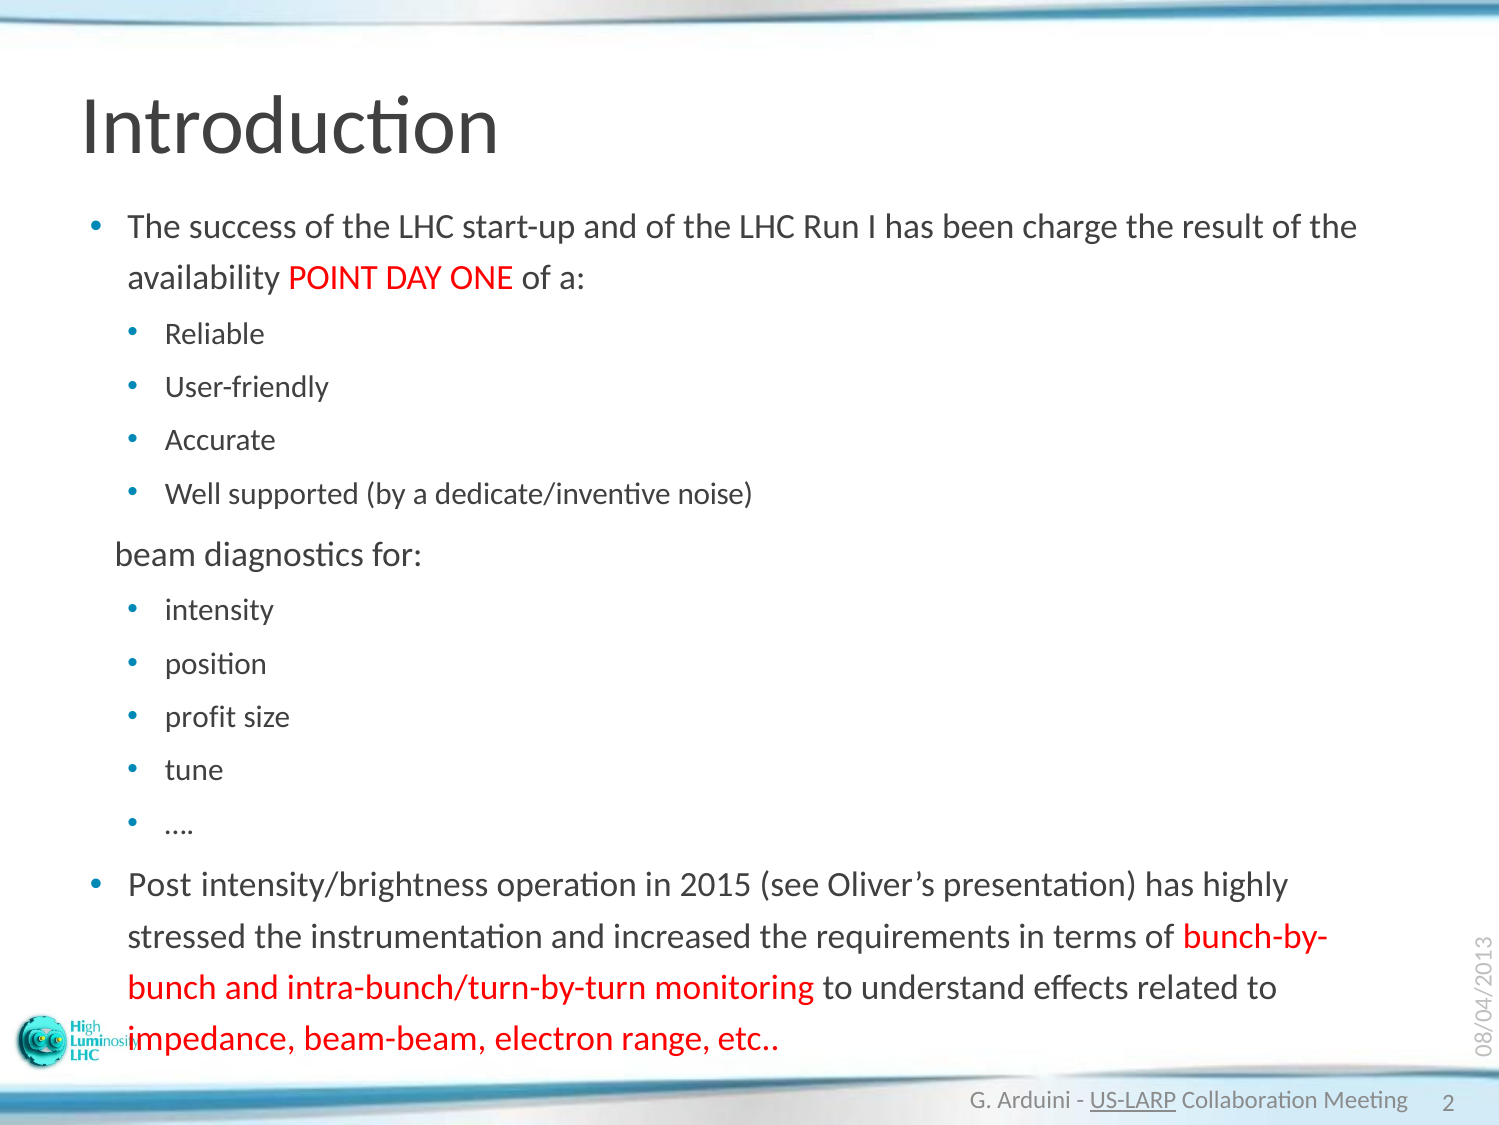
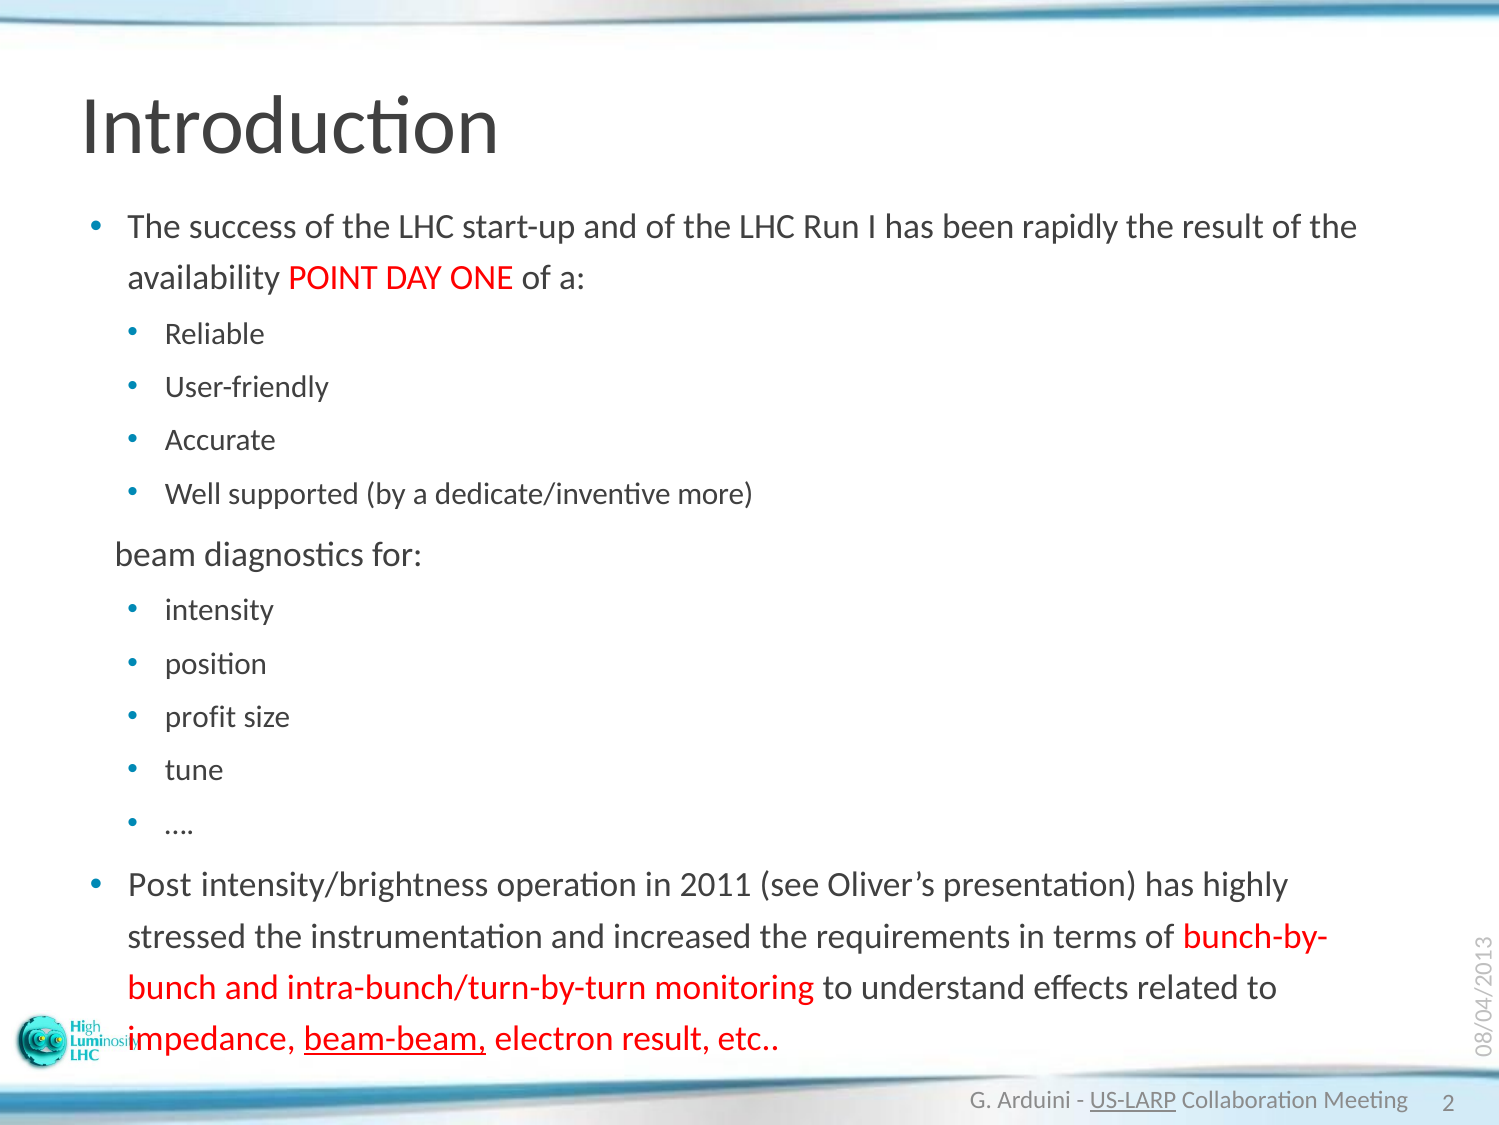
charge: charge -> rapidly
noise: noise -> more
2015: 2015 -> 2011
beam-beam underline: none -> present
electron range: range -> result
